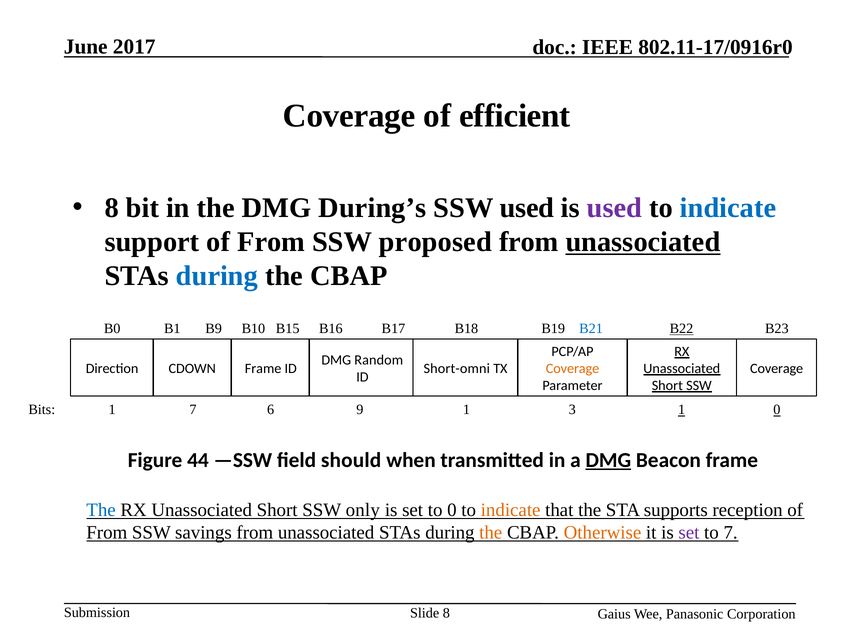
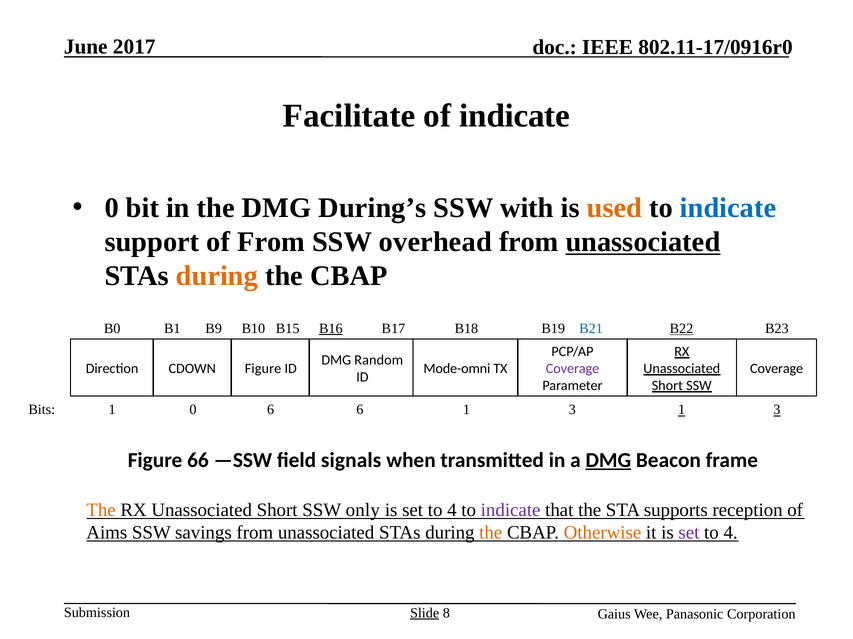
Coverage at (349, 116): Coverage -> Facilitate
of efficient: efficient -> indicate
8 at (112, 208): 8 -> 0
SSW used: used -> with
used at (614, 208) colour: purple -> orange
proposed: proposed -> overhead
during at (217, 276) colour: blue -> orange
B16 underline: none -> present
CDOWN Frame: Frame -> Figure
Short-omni: Short-omni -> Mode-omni
Coverage at (573, 369) colour: orange -> purple
1 7: 7 -> 0
6 9: 9 -> 6
1 0: 0 -> 3
44: 44 -> 66
should: should -> signals
The at (101, 511) colour: blue -> orange
0 at (452, 511): 0 -> 4
indicate at (511, 511) colour: orange -> purple
From at (107, 533): From -> Aims
7 at (731, 533): 7 -> 4
Slide underline: none -> present
